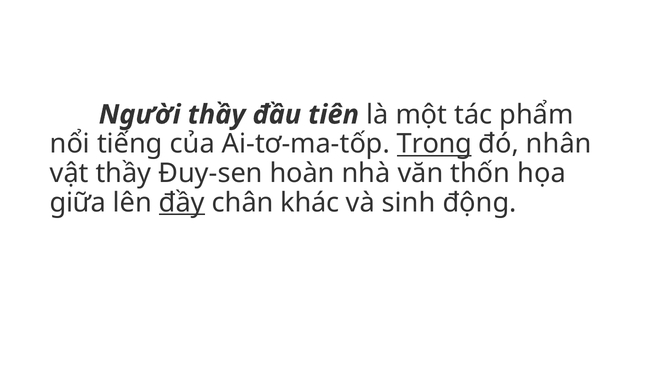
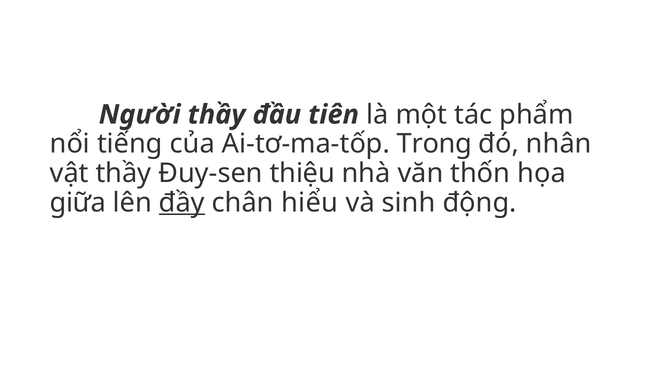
Trong underline: present -> none
hoàn: hoàn -> thiệu
khác: khác -> hiểu
